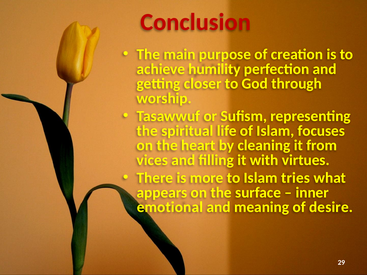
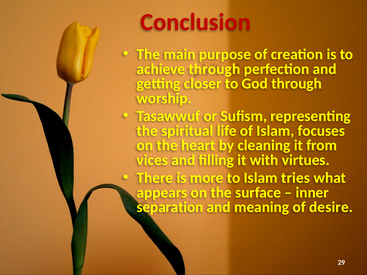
achieve humility: humility -> through
emotional: emotional -> separation
